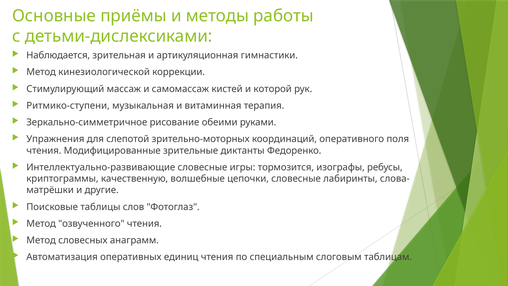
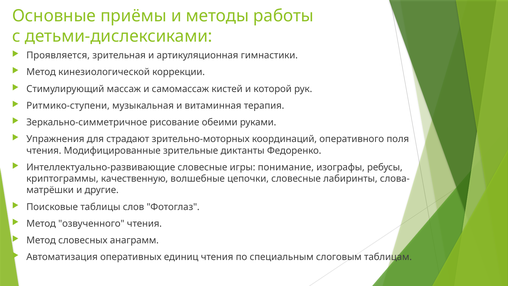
Наблюдается: Наблюдается -> Проявляется
слепотой: слепотой -> страдают
тормозится: тормозится -> понимание
